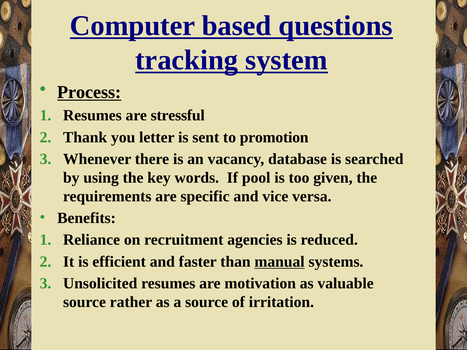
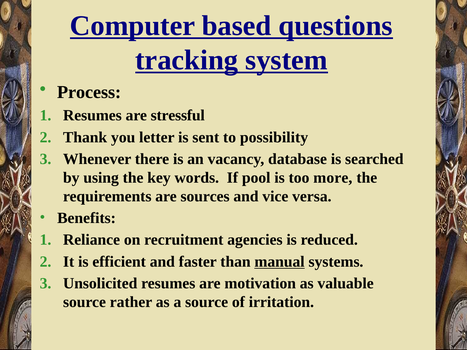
Process underline: present -> none
promotion: promotion -> possibility
given: given -> more
specific: specific -> sources
